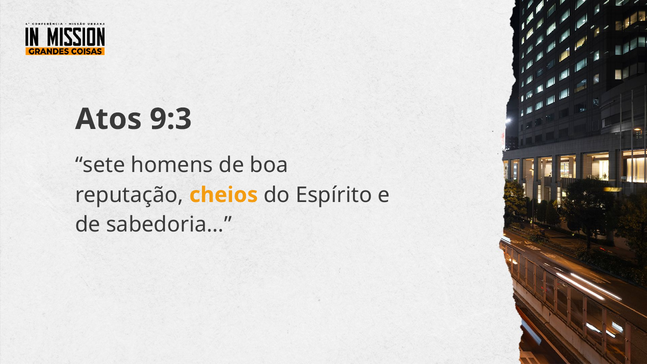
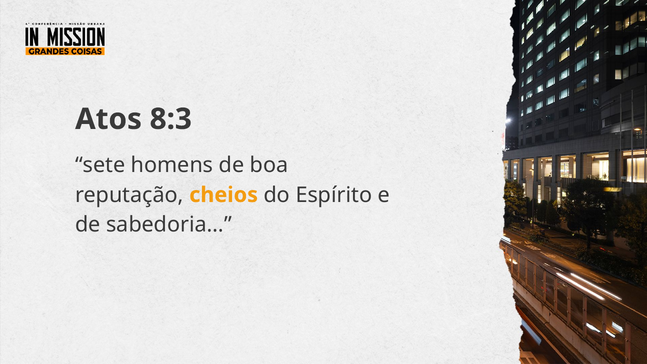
9:3: 9:3 -> 8:3
